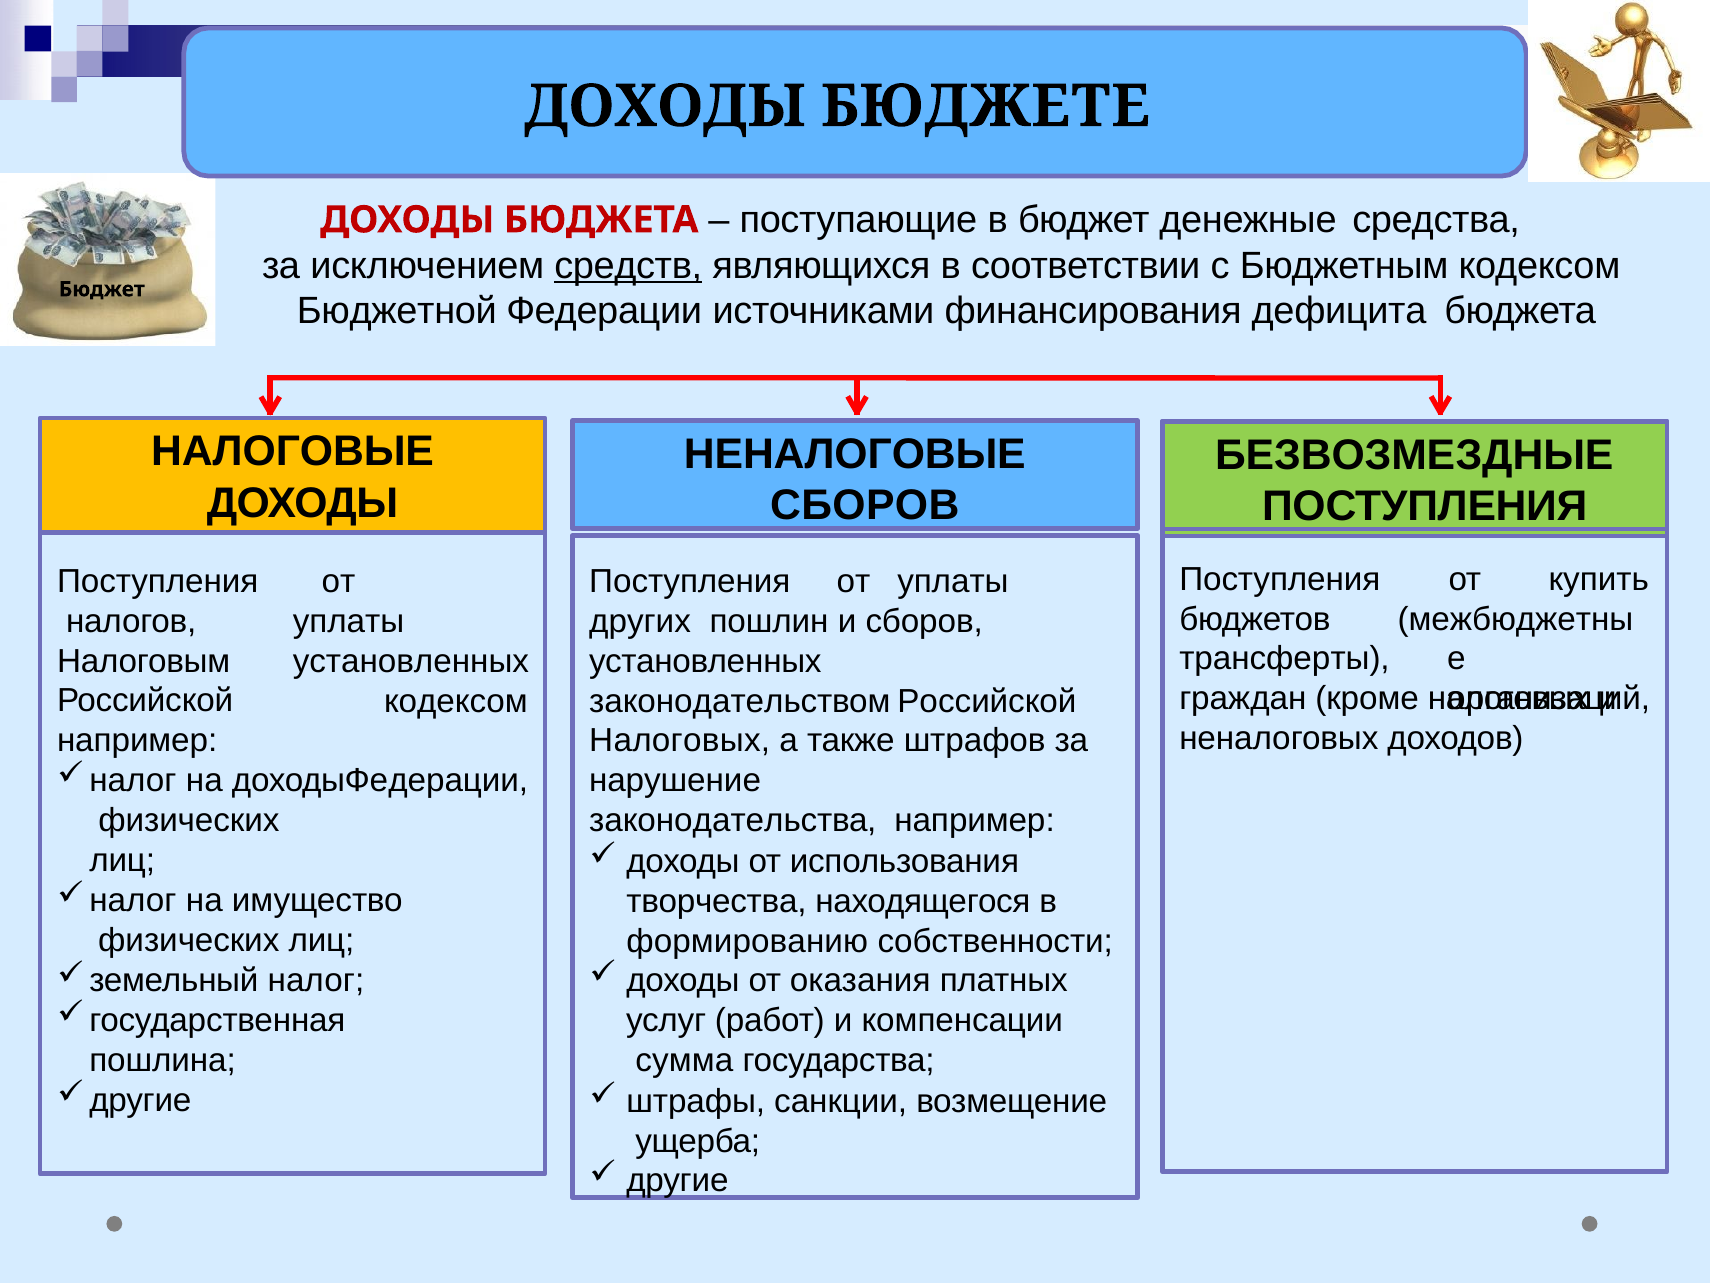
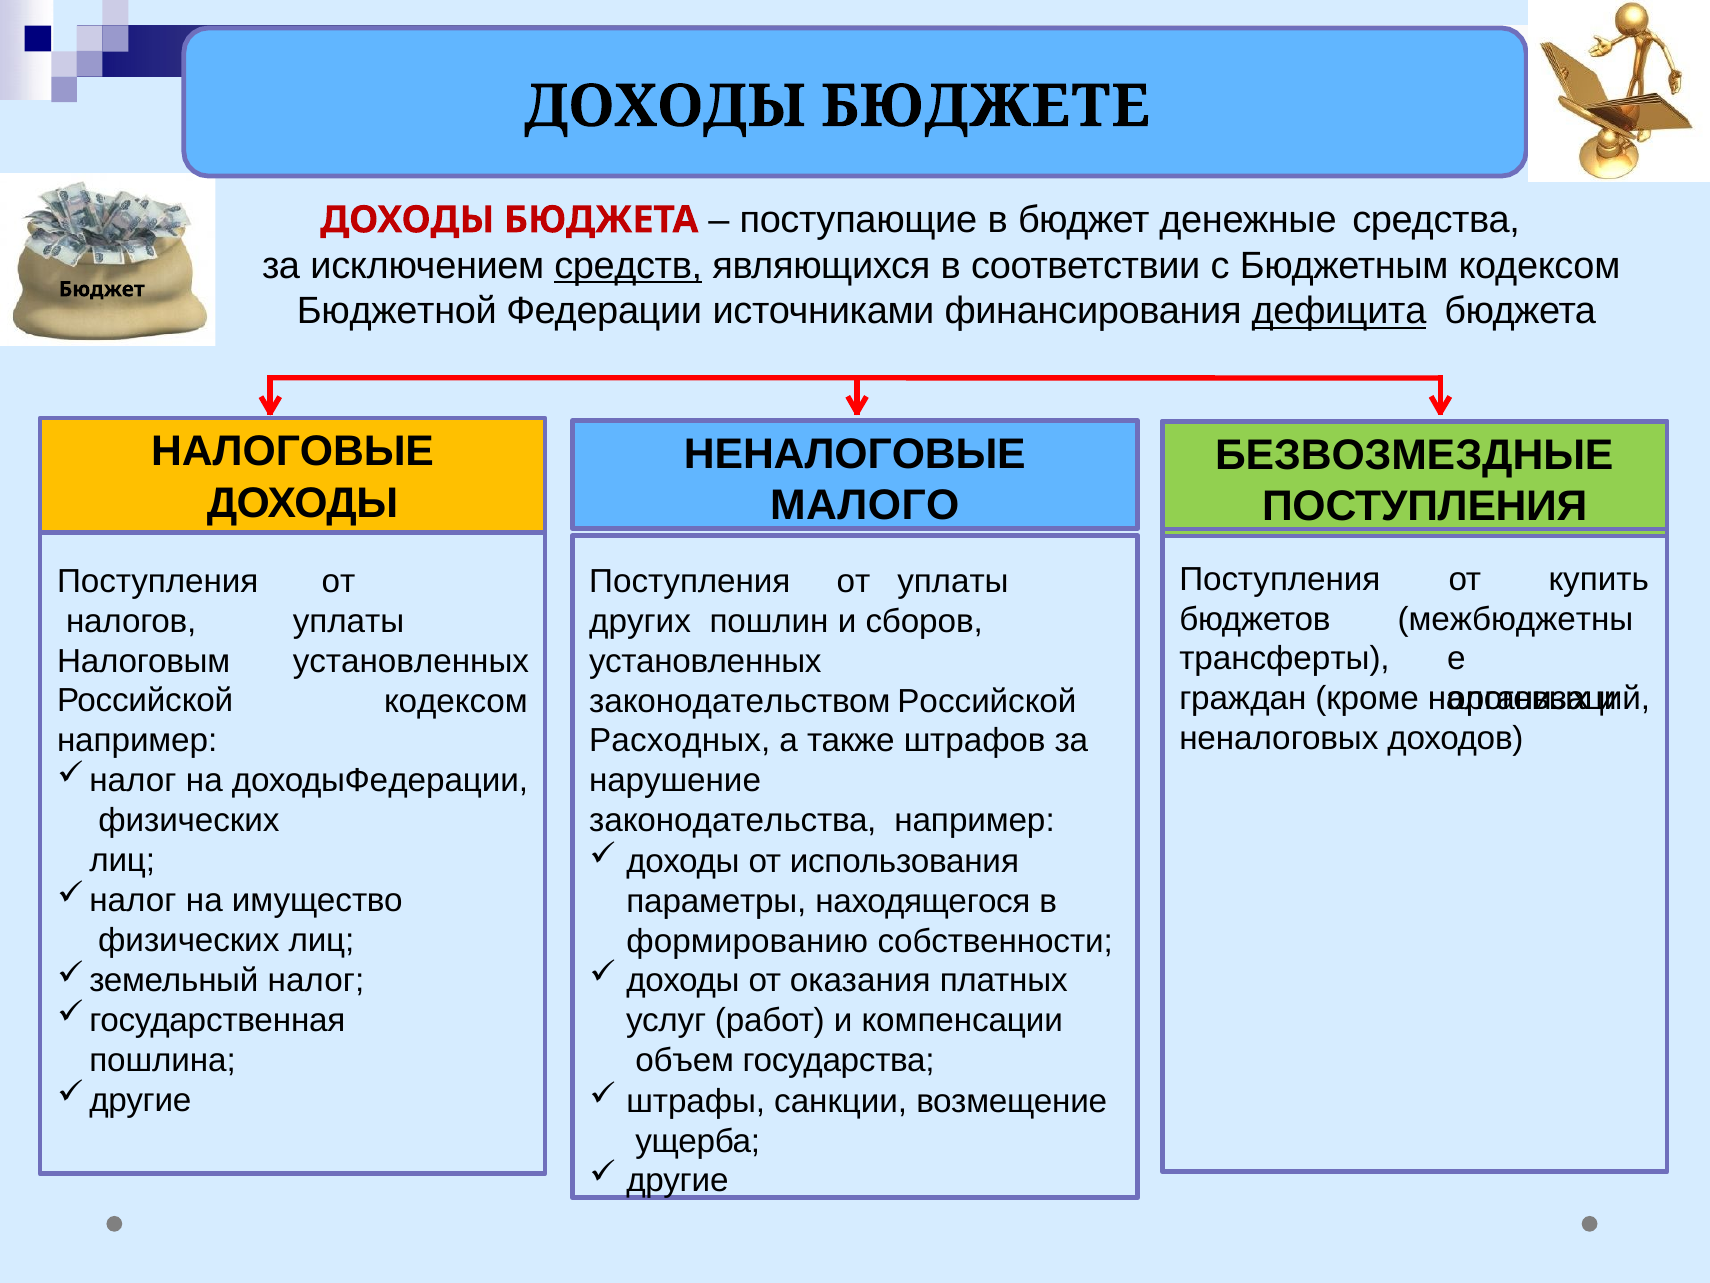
дефицита underline: none -> present
СБОРОВ at (865, 506): СБОРОВ -> МАЛОГО
Налоговых at (680, 741): Налоговых -> Расходных
творчества: творчества -> параметры
сумма: сумма -> объем
